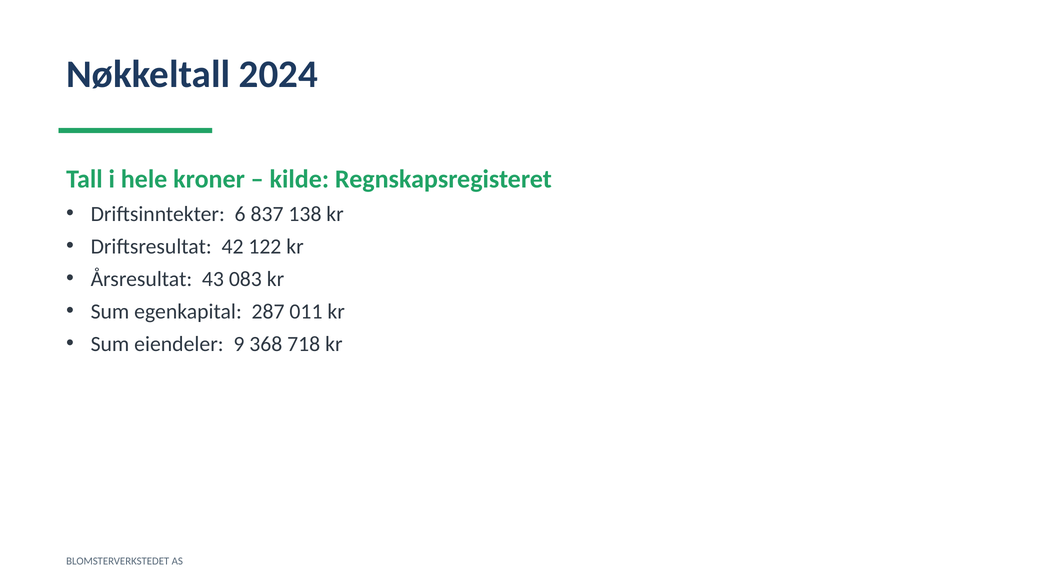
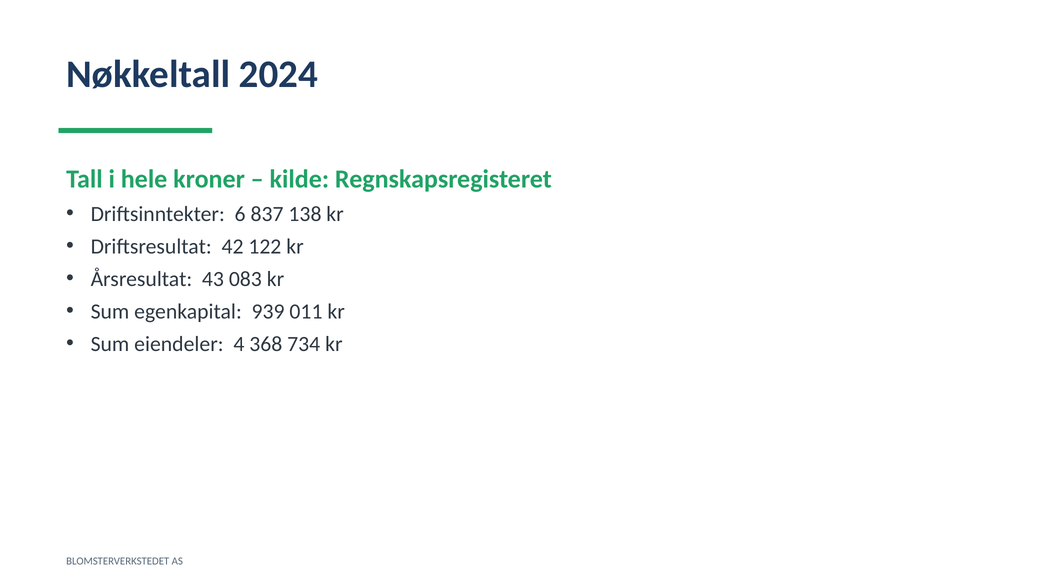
287: 287 -> 939
9: 9 -> 4
718: 718 -> 734
